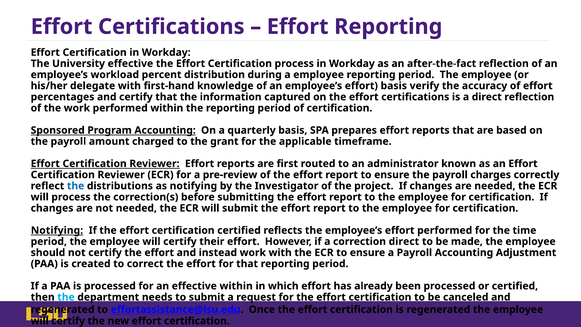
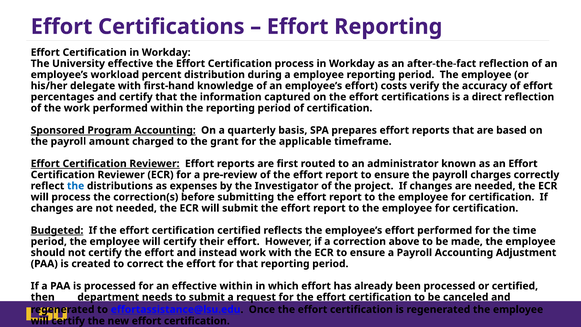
effort basis: basis -> costs
as notifying: notifying -> expenses
Notifying at (57, 230): Notifying -> Budgeted
correction direct: direct -> above
the at (66, 297) colour: light blue -> white
